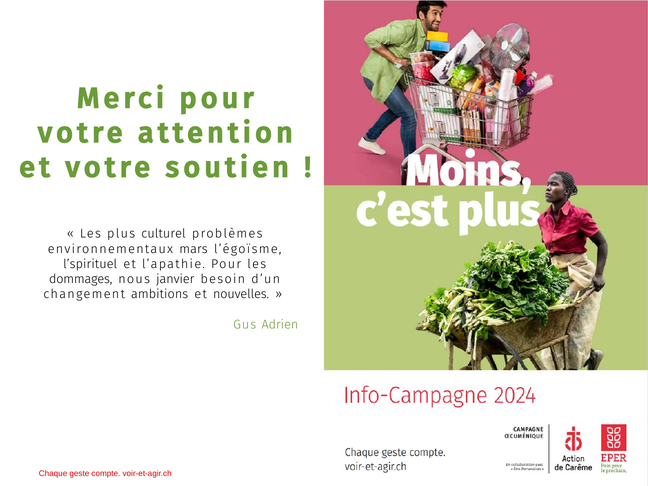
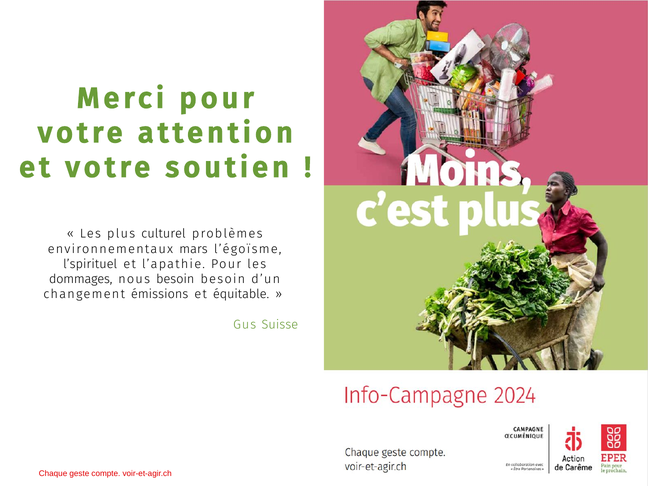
nous janvier: janvier -> besoin
ambitions: ambitions -> émissions
nouvelles: nouvelles -> équitable
Adrien: Adrien -> Suisse
